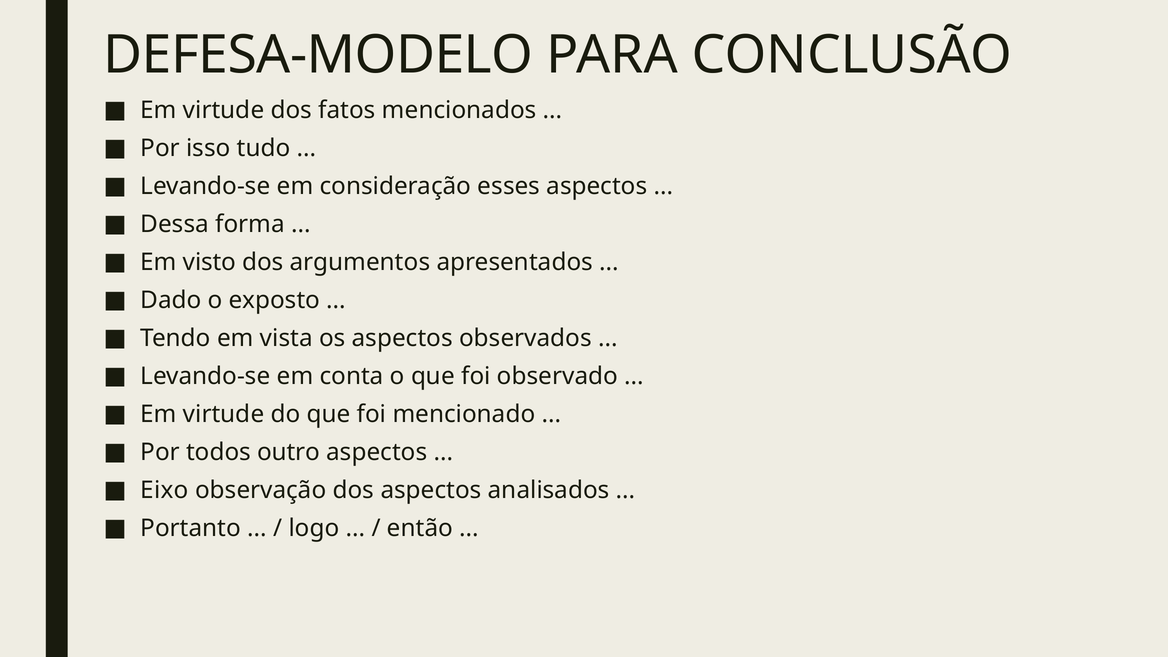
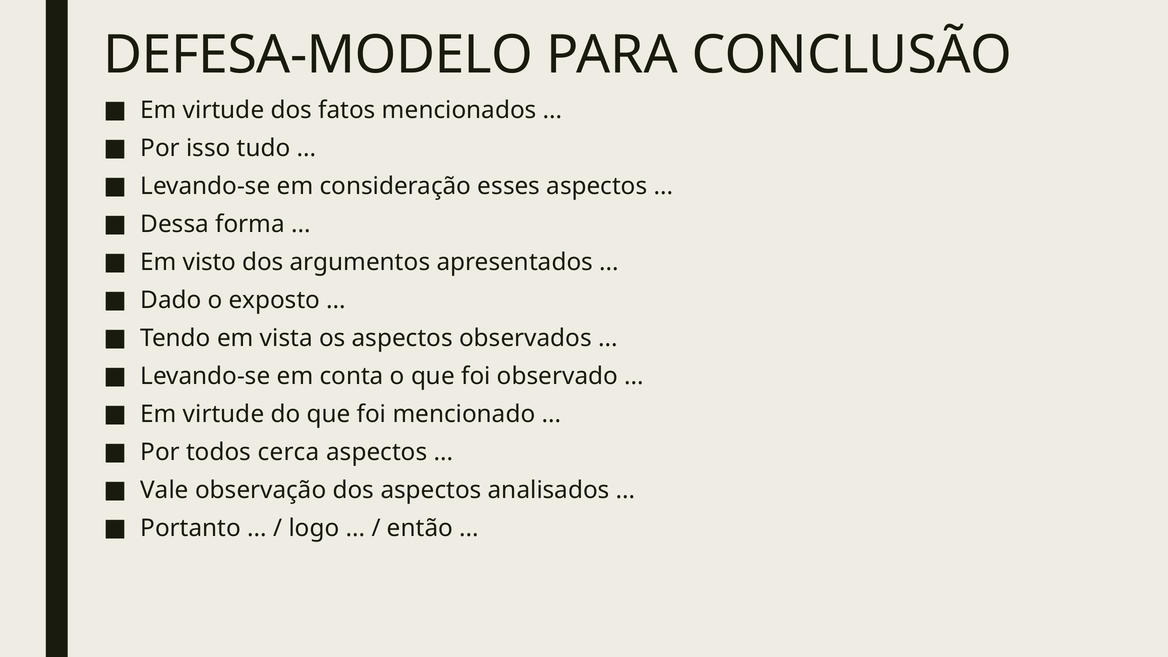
outro: outro -> cerca
Eixo: Eixo -> Vale
